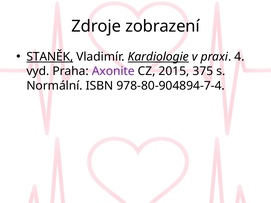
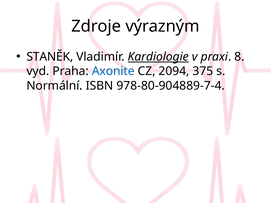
zobrazení: zobrazení -> výrazným
STANĚK underline: present -> none
4: 4 -> 8
Axonite colour: purple -> blue
2015: 2015 -> 2094
978-80-904894-7-4: 978-80-904894-7-4 -> 978-80-904889-7-4
